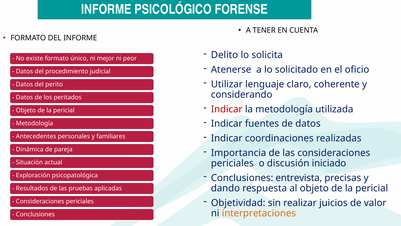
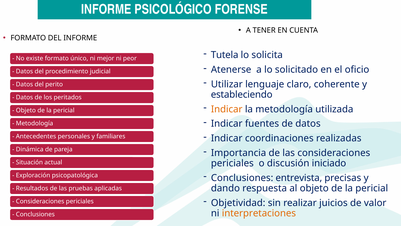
Delito: Delito -> Tutela
considerando: considerando -> estableciendo
Indicar at (227, 109) colour: red -> orange
